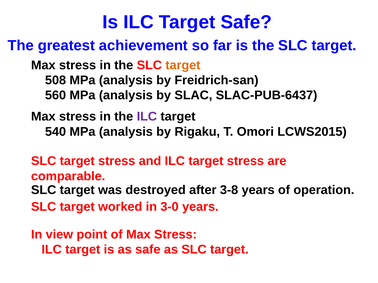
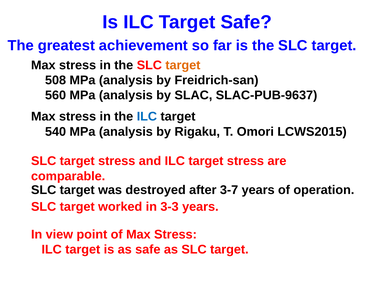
SLAC-PUB-6437: SLAC-PUB-6437 -> SLAC-PUB-9637
ILC at (147, 117) colour: purple -> blue
3-8: 3-8 -> 3-7
3-0: 3-0 -> 3-3
